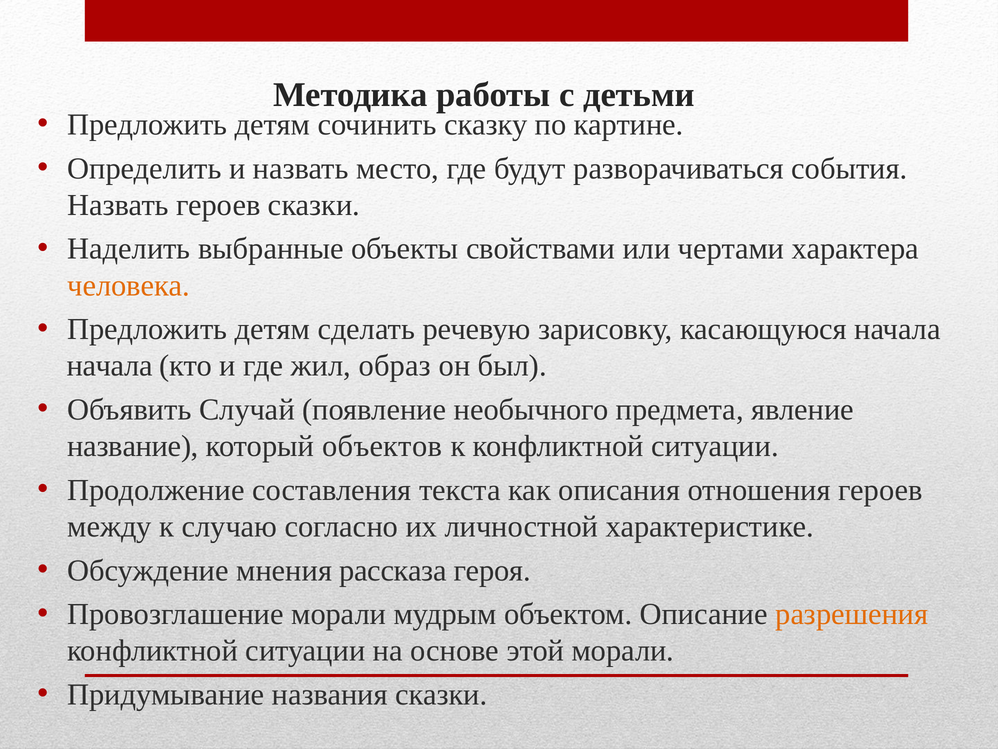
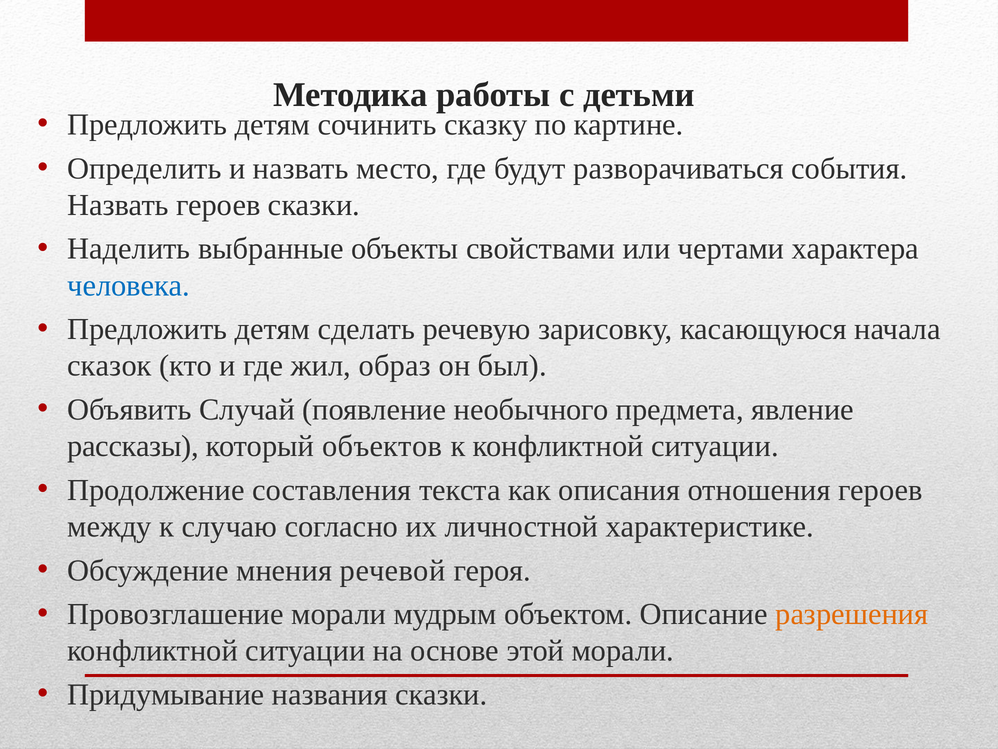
человека colour: orange -> blue
начала at (110, 366): начала -> сказок
название: название -> рассказы
рассказа: рассказа -> речевой
